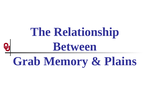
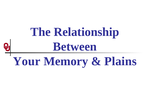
Grab: Grab -> Your
